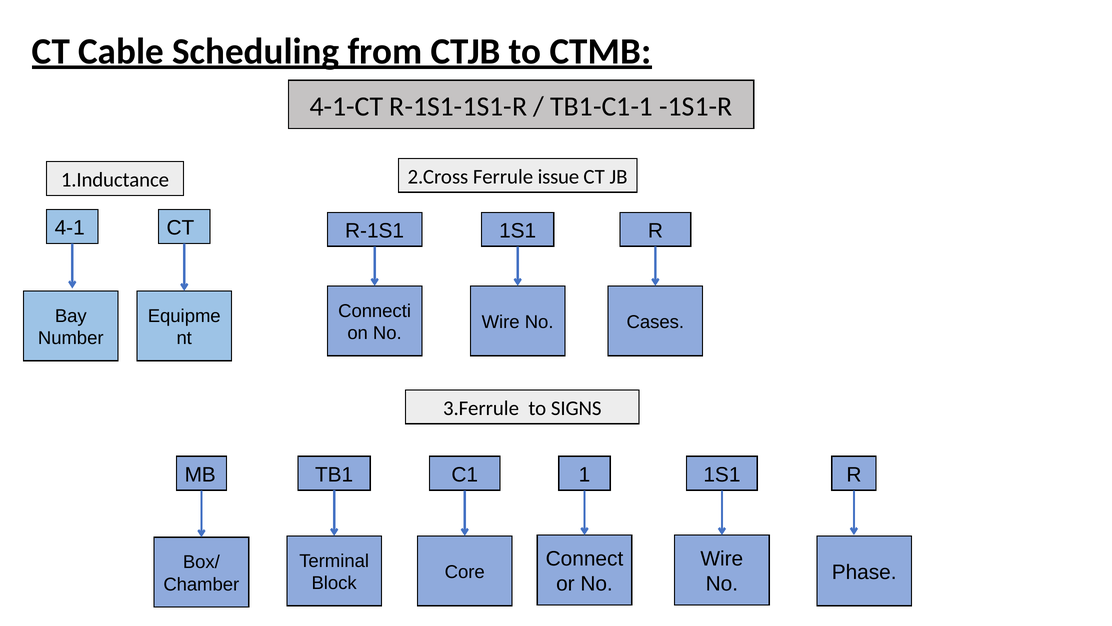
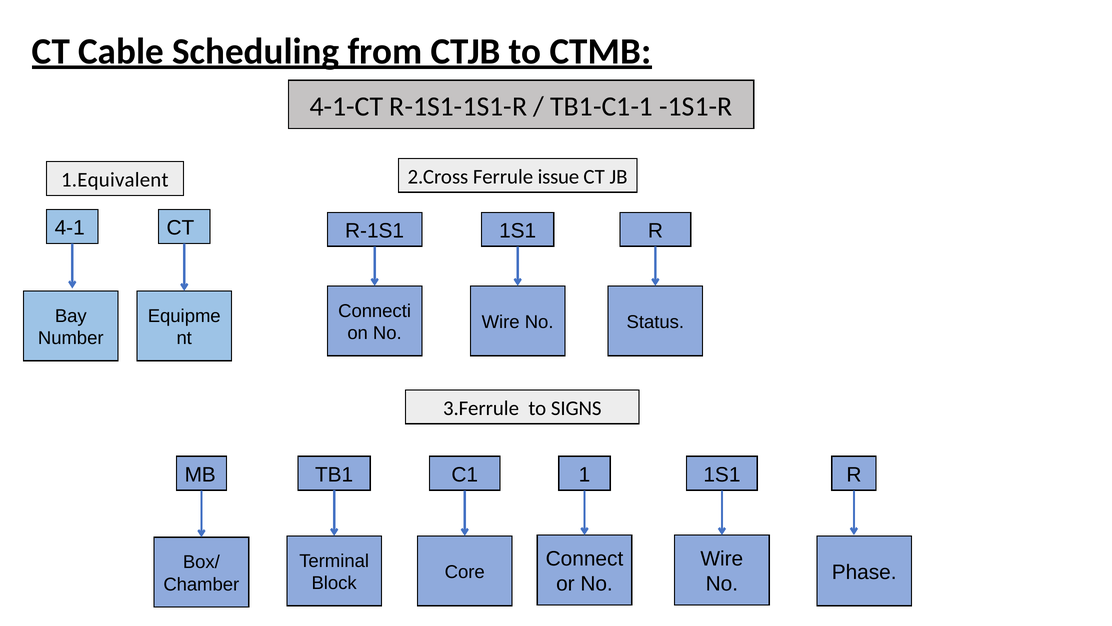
1.Inductance: 1.Inductance -> 1.Equivalent
Cases: Cases -> Status
